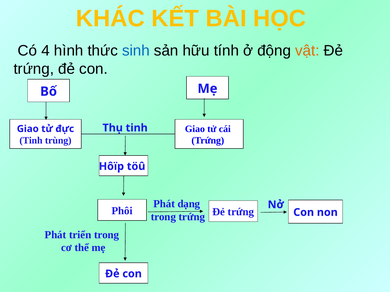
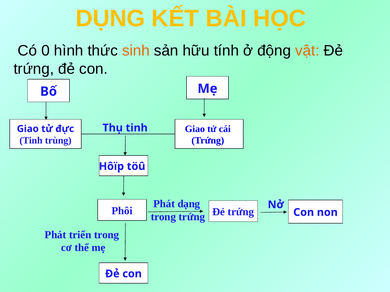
KHÁC: KHÁC -> DỤNG
4: 4 -> 0
sinh colour: blue -> orange
